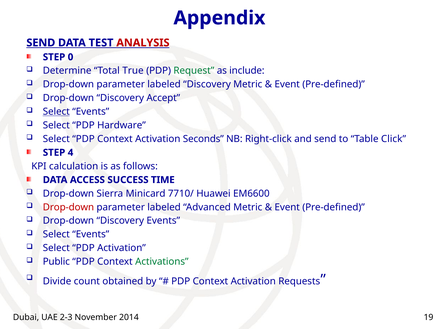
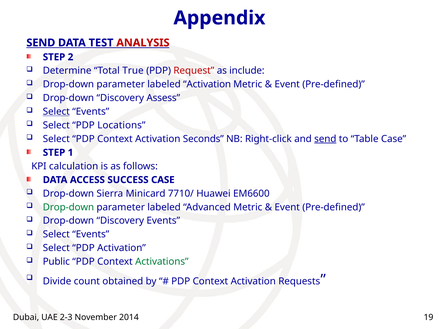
0: 0 -> 2
Request colour: green -> red
labeled Discovery: Discovery -> Activation
Accept: Accept -> Assess
Hardware: Hardware -> Locations
send at (325, 139) underline: none -> present
Table Click: Click -> Case
4: 4 -> 1
SUCCESS TIME: TIME -> CASE
Drop-down at (68, 207) colour: red -> green
